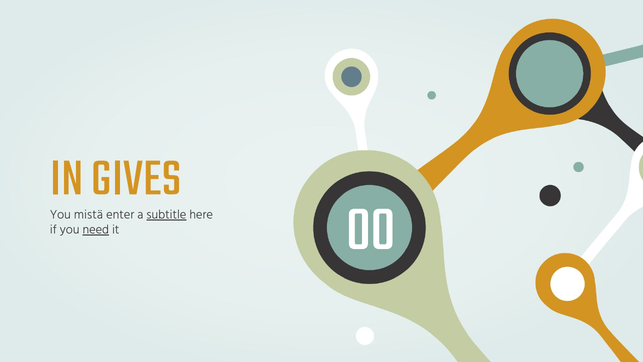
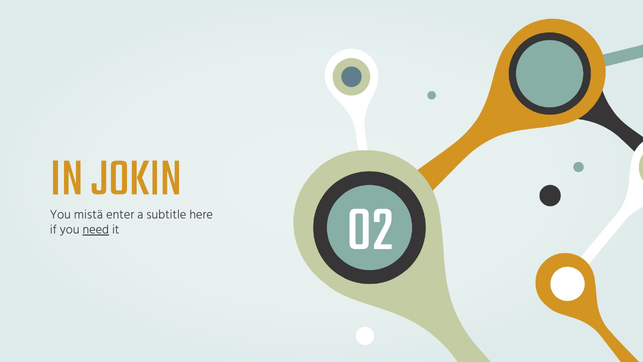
GIVES: GIVES -> JOKIN
subtitle underline: present -> none
00: 00 -> 02
